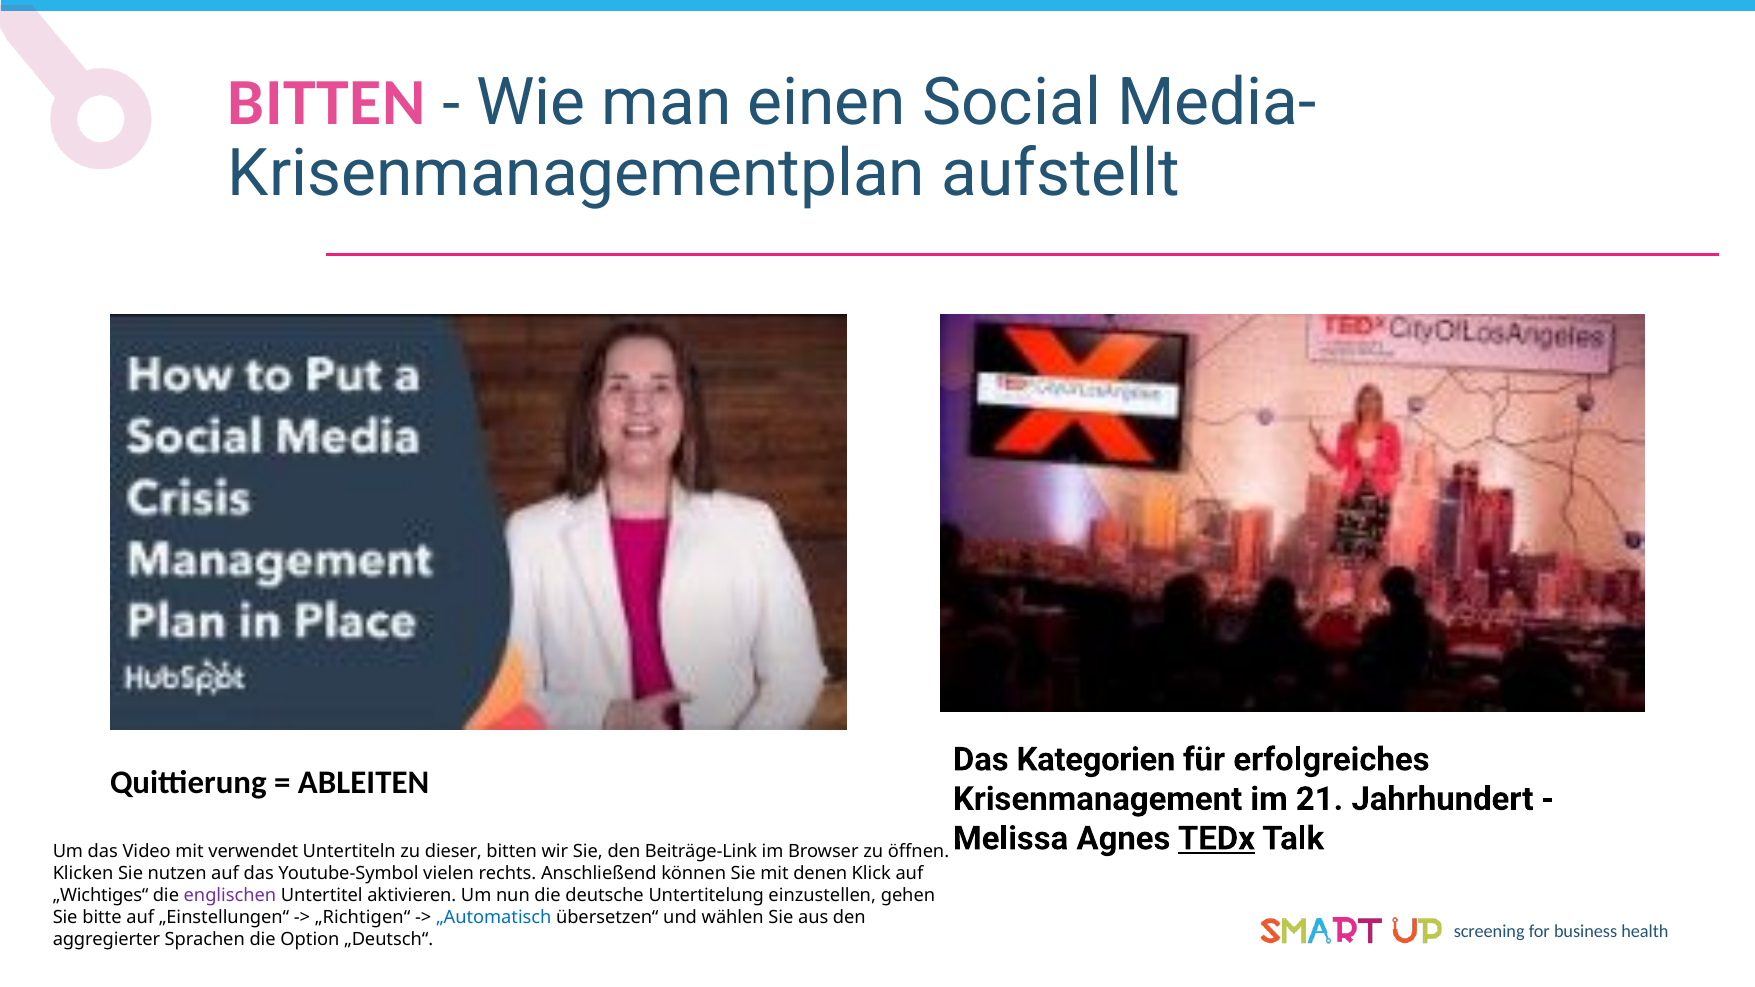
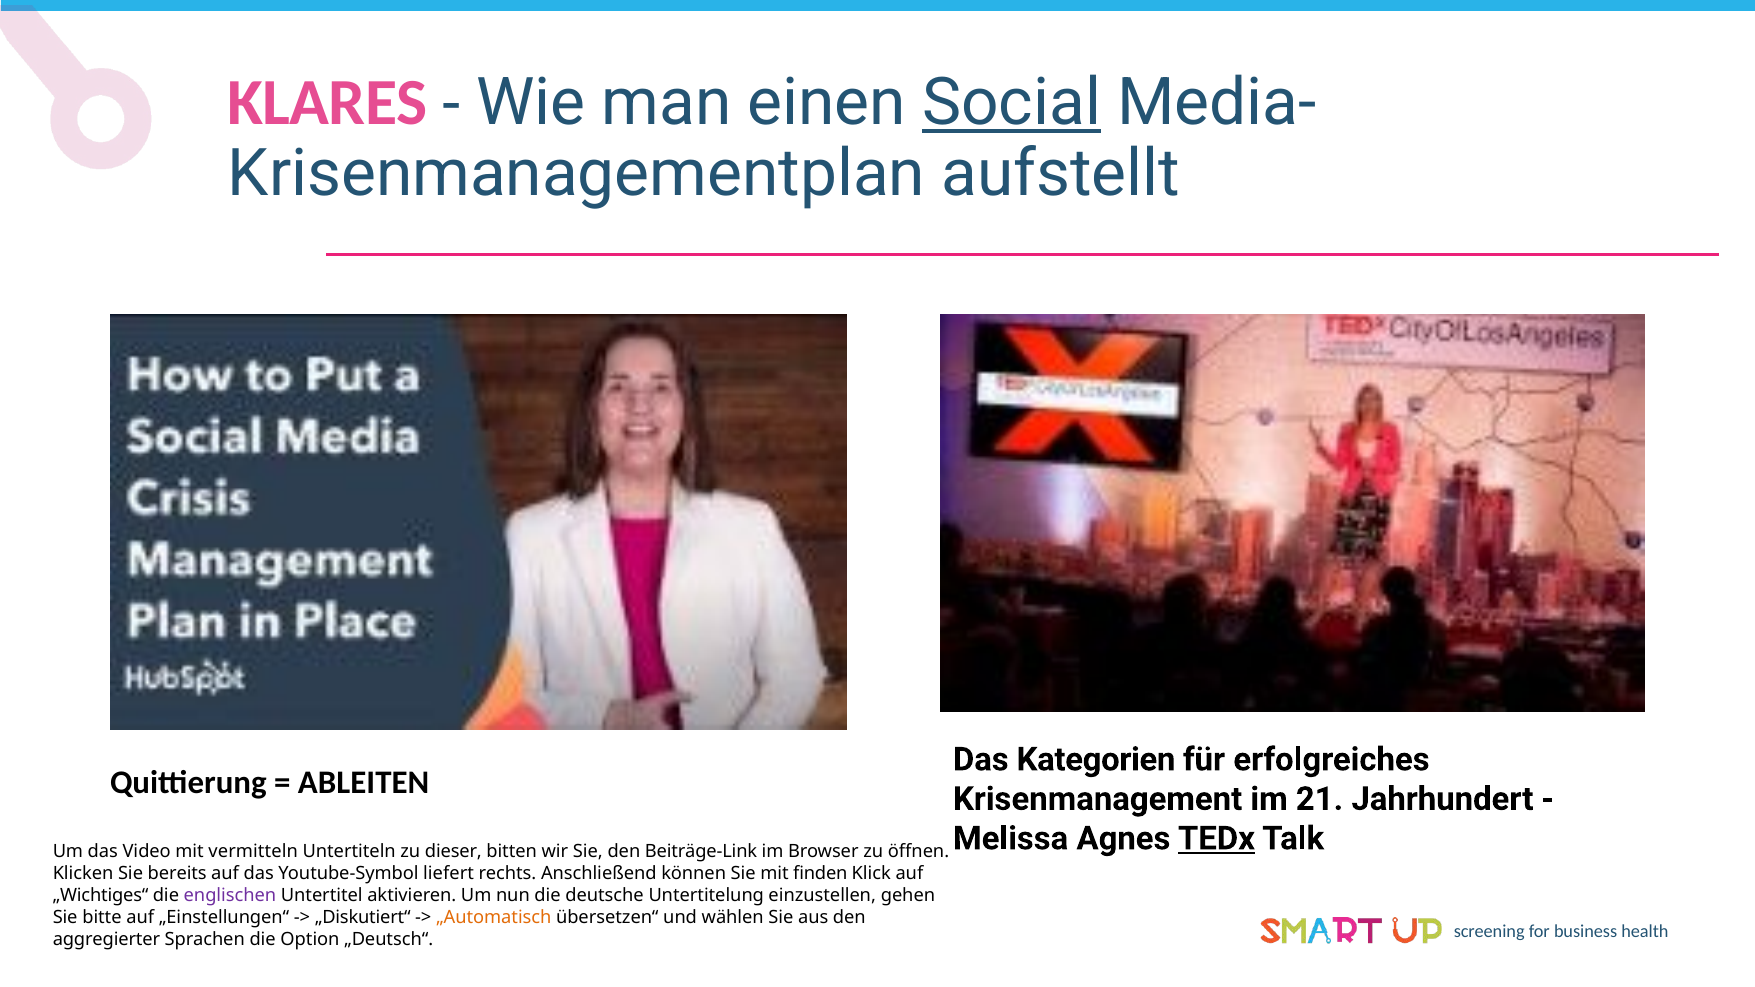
BITTEN at (327, 103): BITTEN -> KLARES
Social underline: none -> present
verwendet: verwendet -> vermitteln
nutzen: nutzen -> bereits
vielen: vielen -> liefert
denen: denen -> finden
„Richtigen“: „Richtigen“ -> „Diskutiert“
„Automatisch colour: blue -> orange
